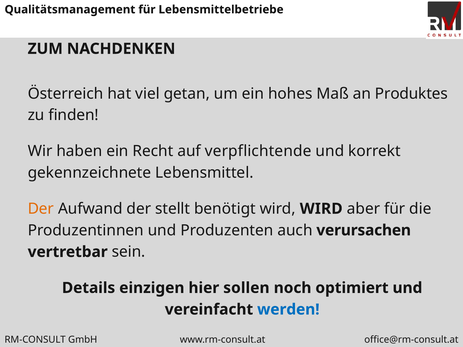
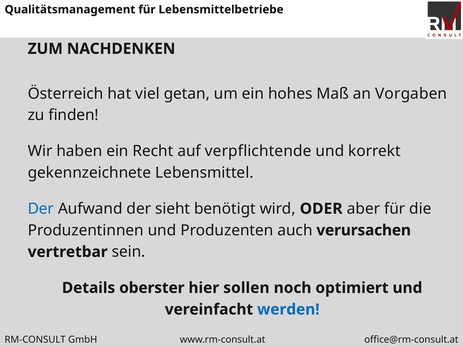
Produktes: Produktes -> Vorgaben
Der at (41, 209) colour: orange -> blue
stellt: stellt -> sieht
wird WIRD: WIRD -> ODER
einzigen: einzigen -> oberster
